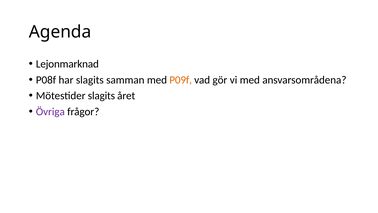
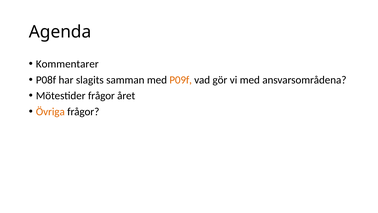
Lejonmarknad: Lejonmarknad -> Kommentarer
Mötestider slagits: slagits -> frågor
Övriga colour: purple -> orange
